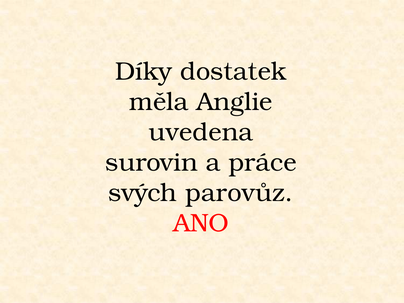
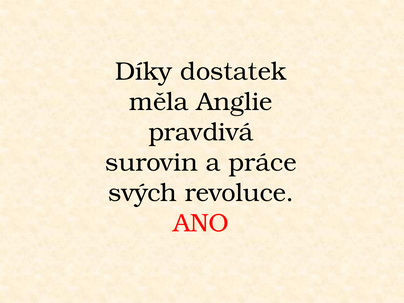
uvedena: uvedena -> pravdivá
parovůz: parovůz -> revoluce
